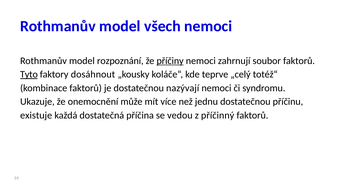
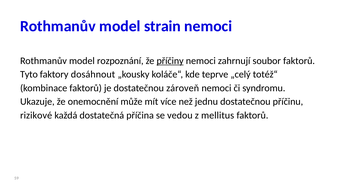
všech: všech -> strain
Tyto underline: present -> none
nazývají: nazývají -> zároveň
existuje: existuje -> rizikové
příčinný: příčinný -> mellitus
